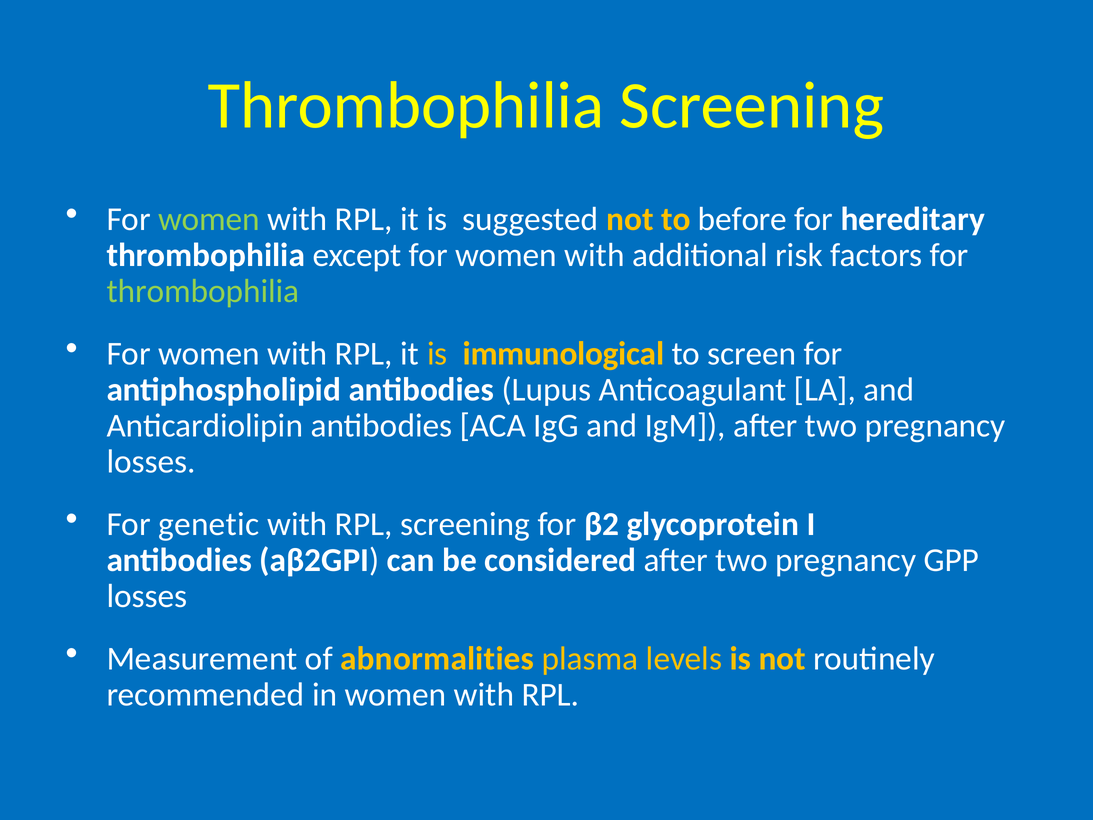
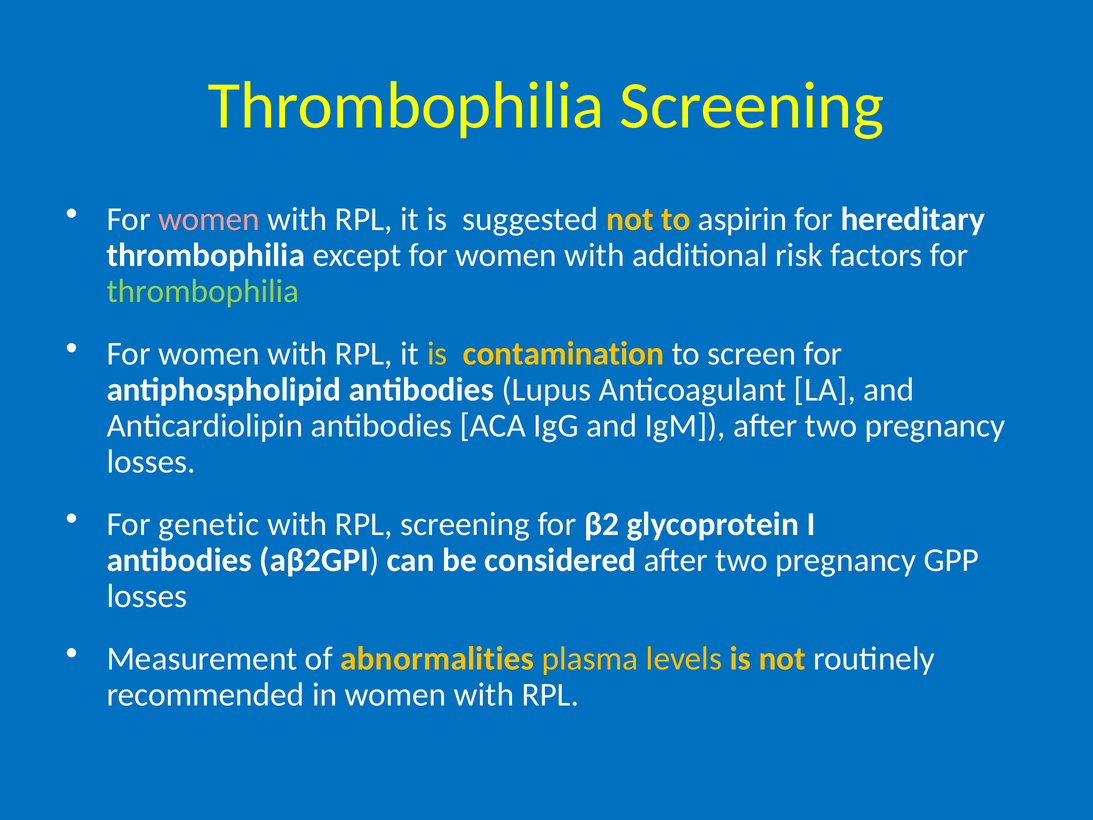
women at (209, 219) colour: light green -> pink
before: before -> aspirin
immunological: immunological -> contamination
